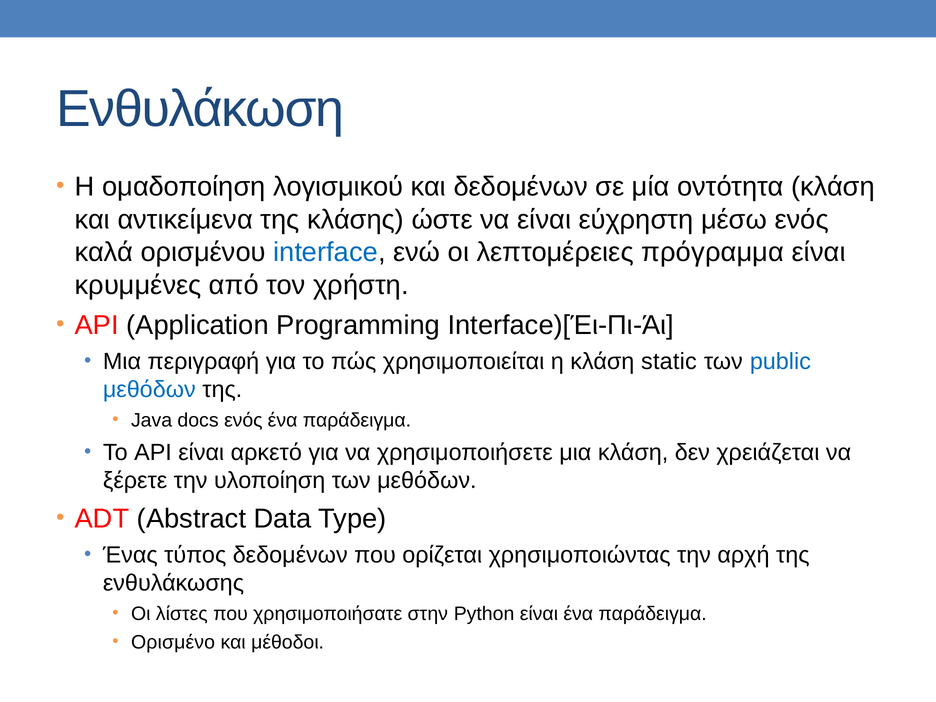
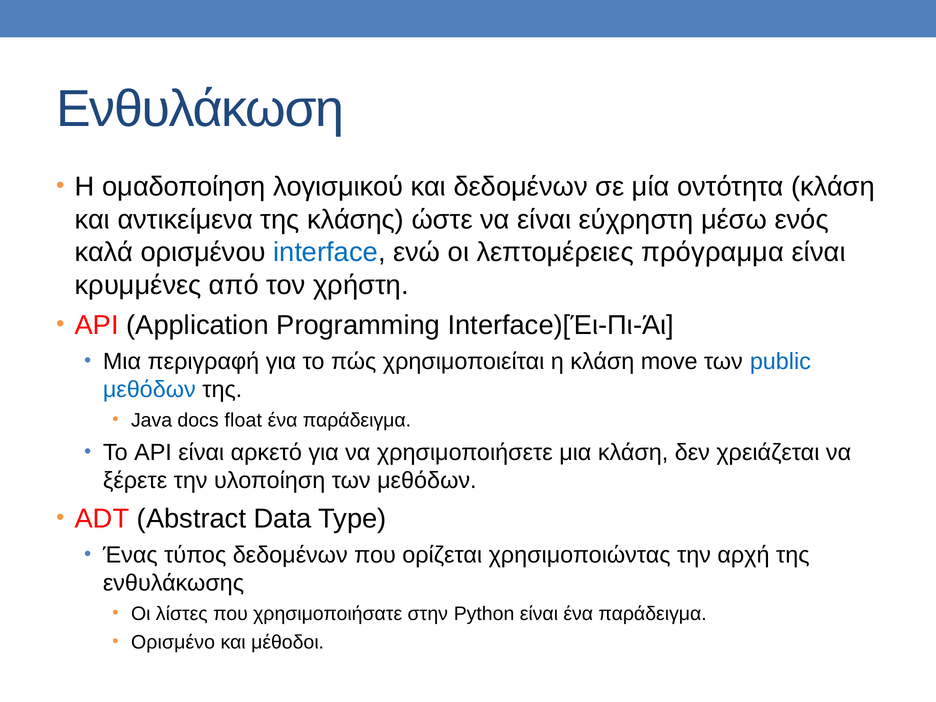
static: static -> move
docs ενός: ενός -> float
